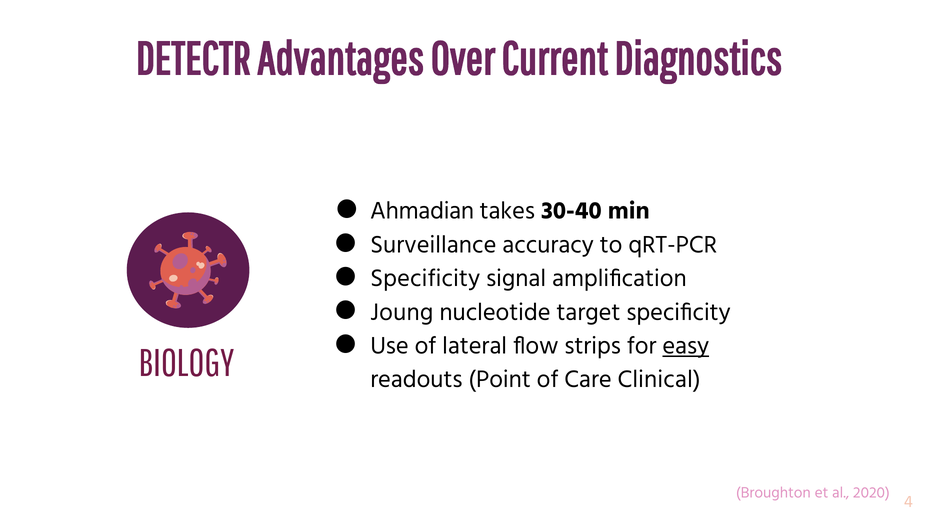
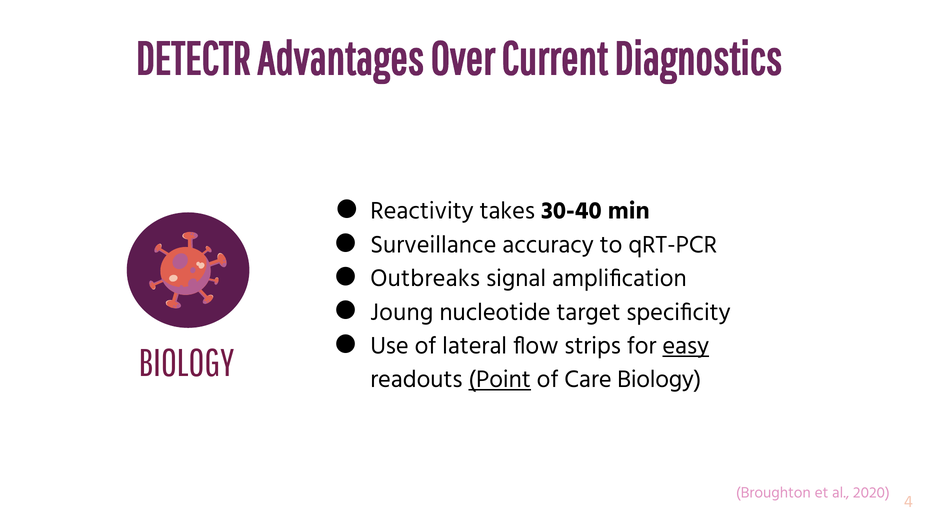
Ahmadian: Ahmadian -> Reactivity
Specificity at (425, 278): Specificity -> Outbreaks
Point underline: none -> present
Care Clinical: Clinical -> Biology
